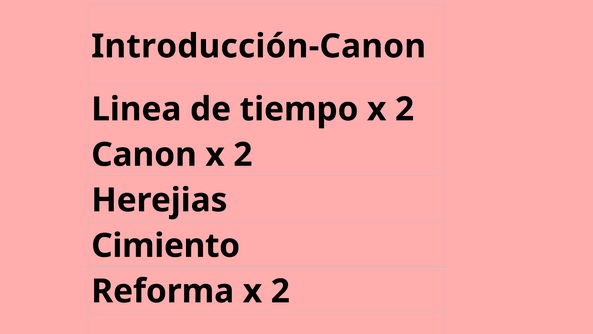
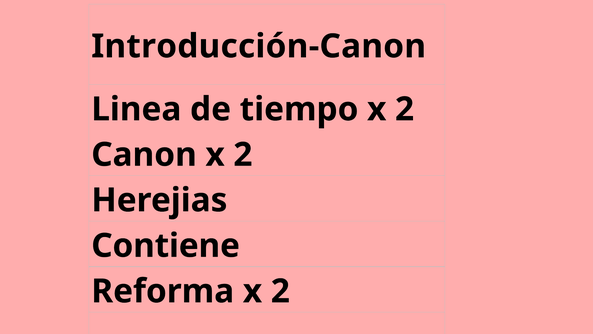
Cimiento: Cimiento -> Contiene
